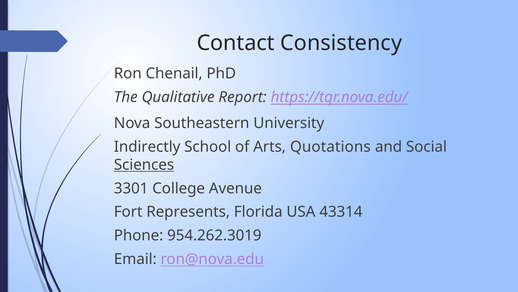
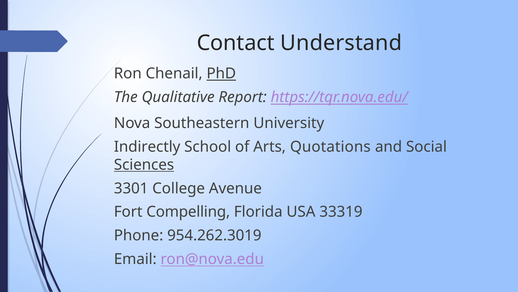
Consistency: Consistency -> Understand
PhD underline: none -> present
Represents: Represents -> Compelling
43314: 43314 -> 33319
